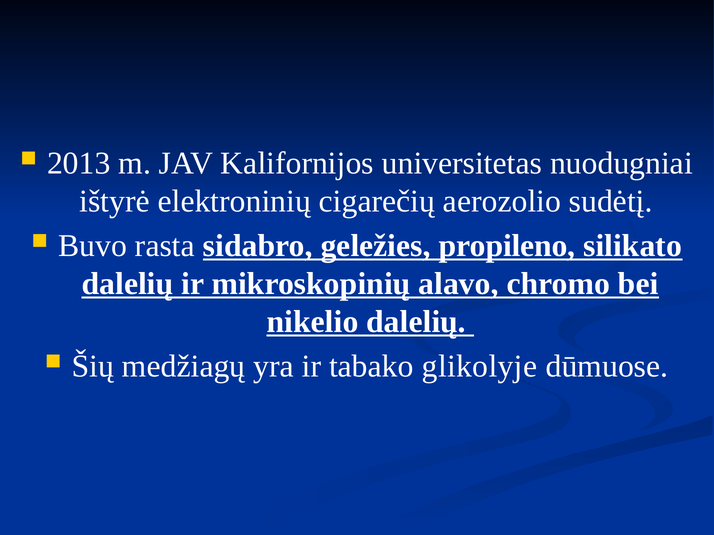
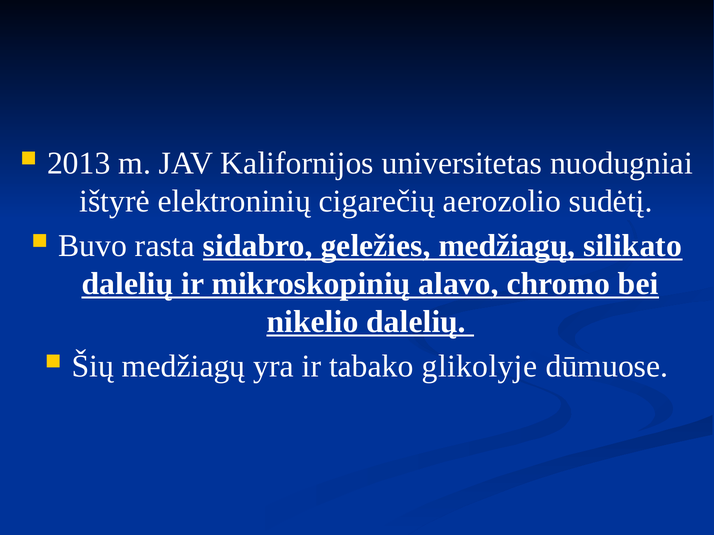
geležies propileno: propileno -> medžiagų
